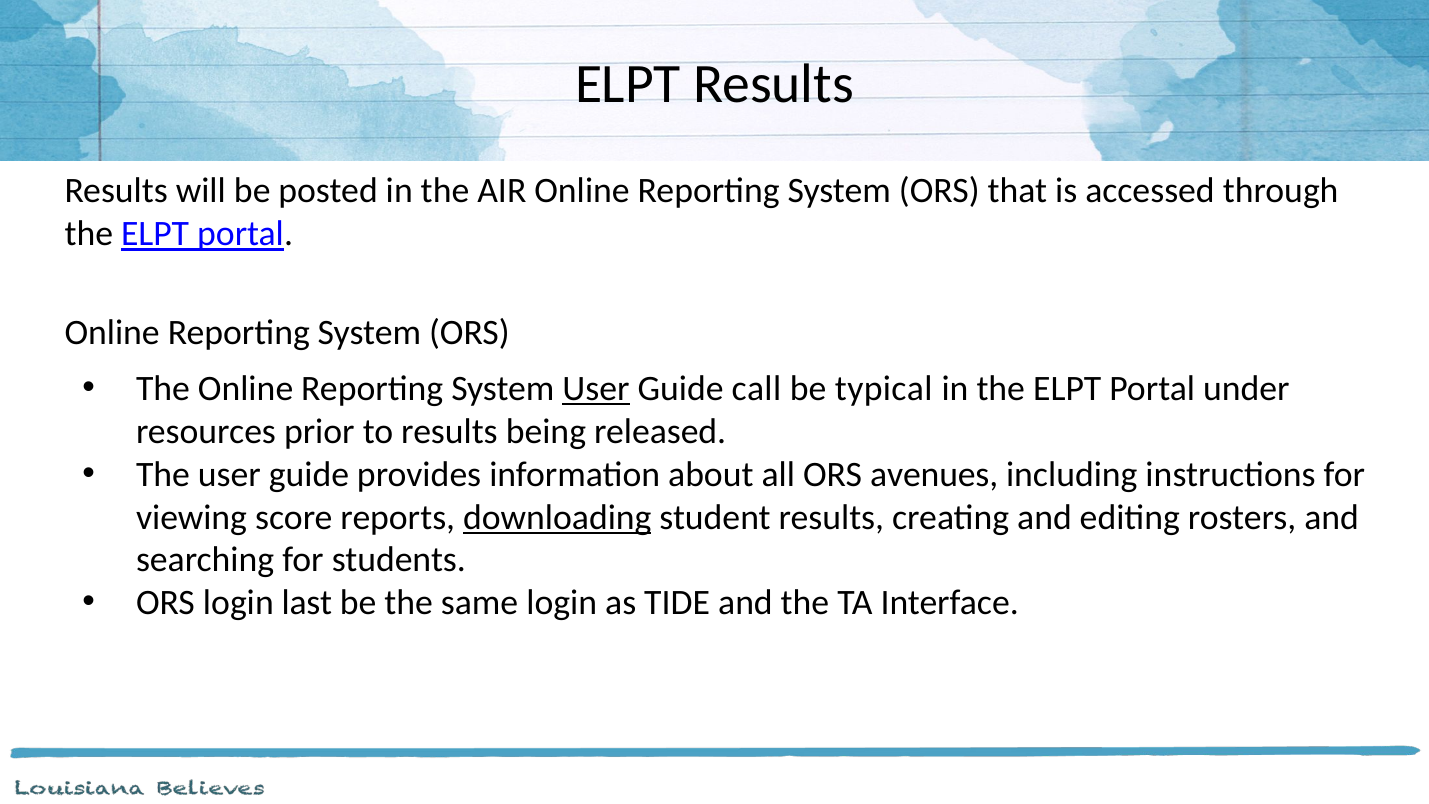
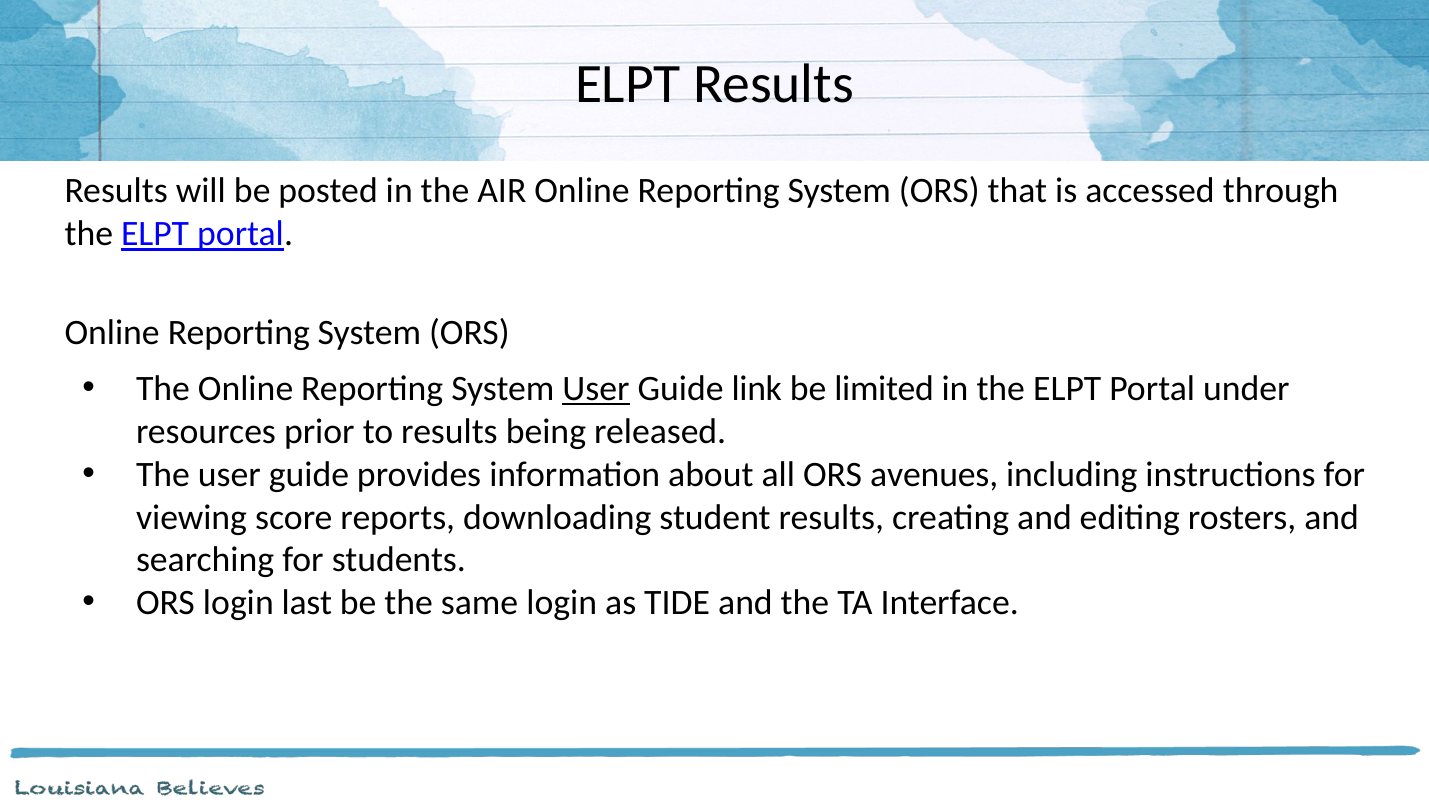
call: call -> link
typical: typical -> limited
downloading underline: present -> none
